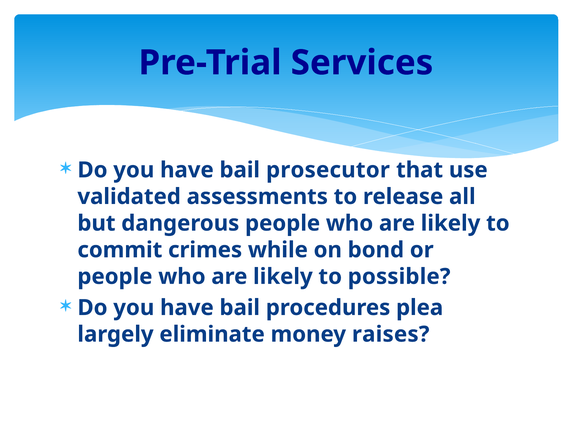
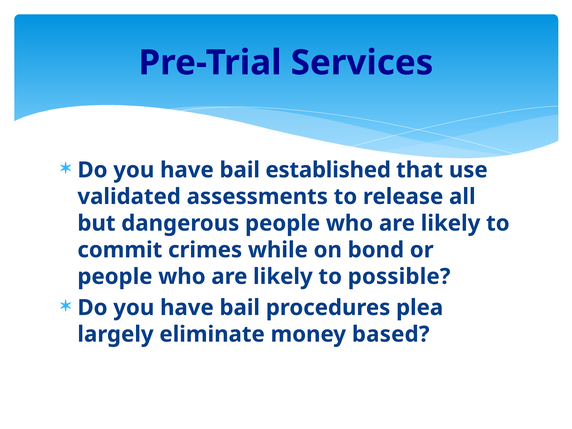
prosecutor: prosecutor -> established
raises: raises -> based
